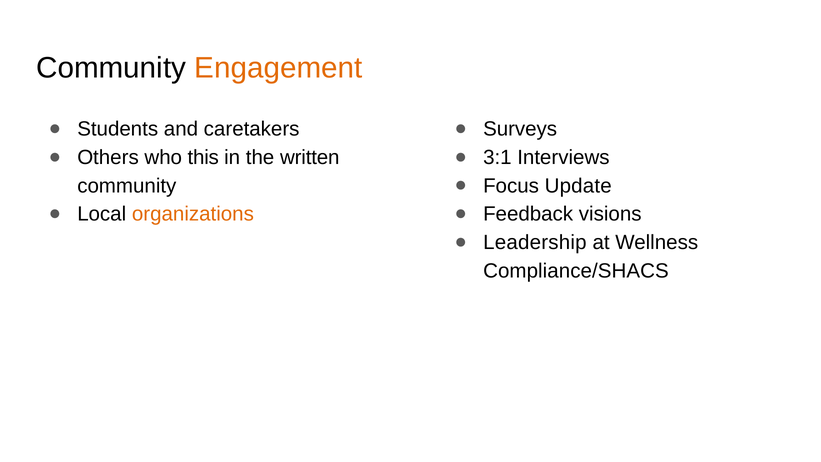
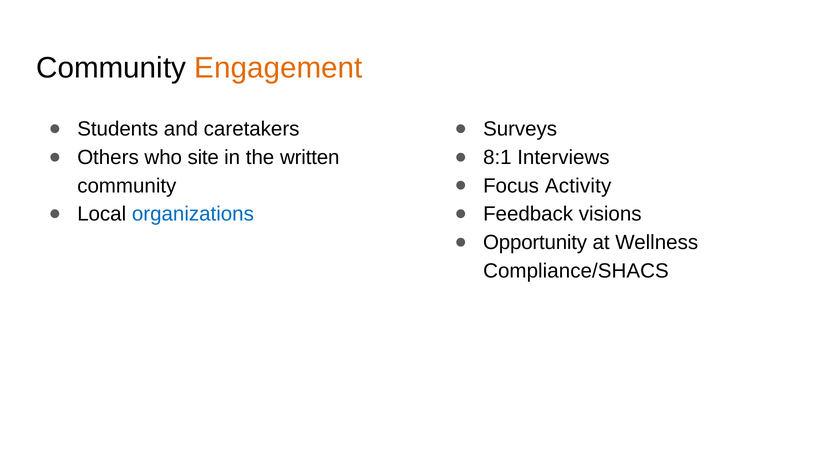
this: this -> site
3:1: 3:1 -> 8:1
Update: Update -> Activity
organizations colour: orange -> blue
Leadership: Leadership -> Opportunity
